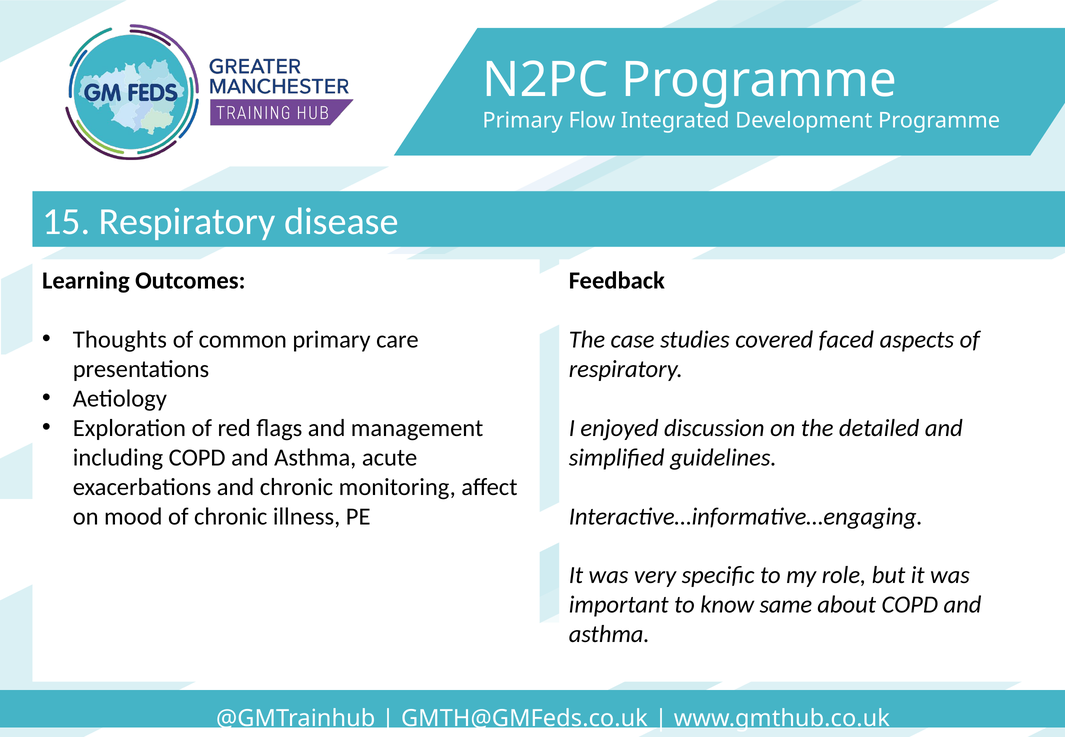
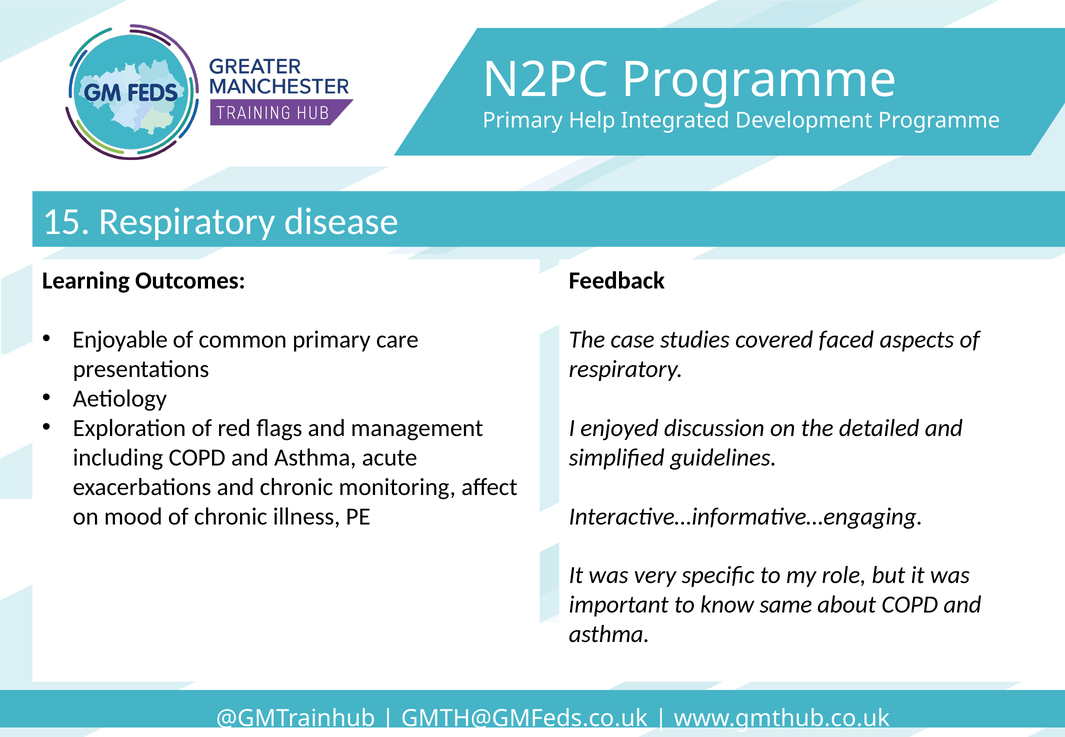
Flow: Flow -> Help
Thoughts: Thoughts -> Enjoyable
